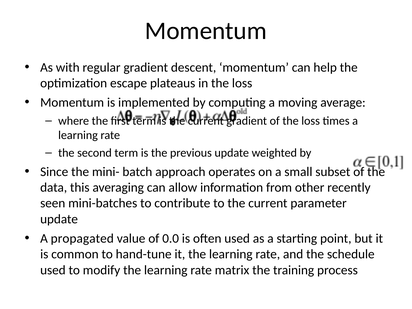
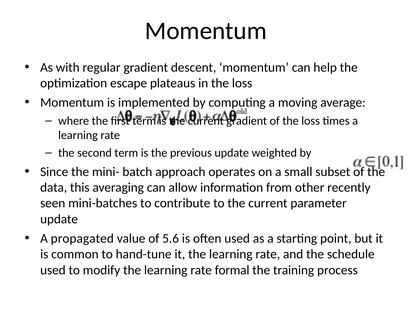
0.0: 0.0 -> 5.6
matrix: matrix -> formal
